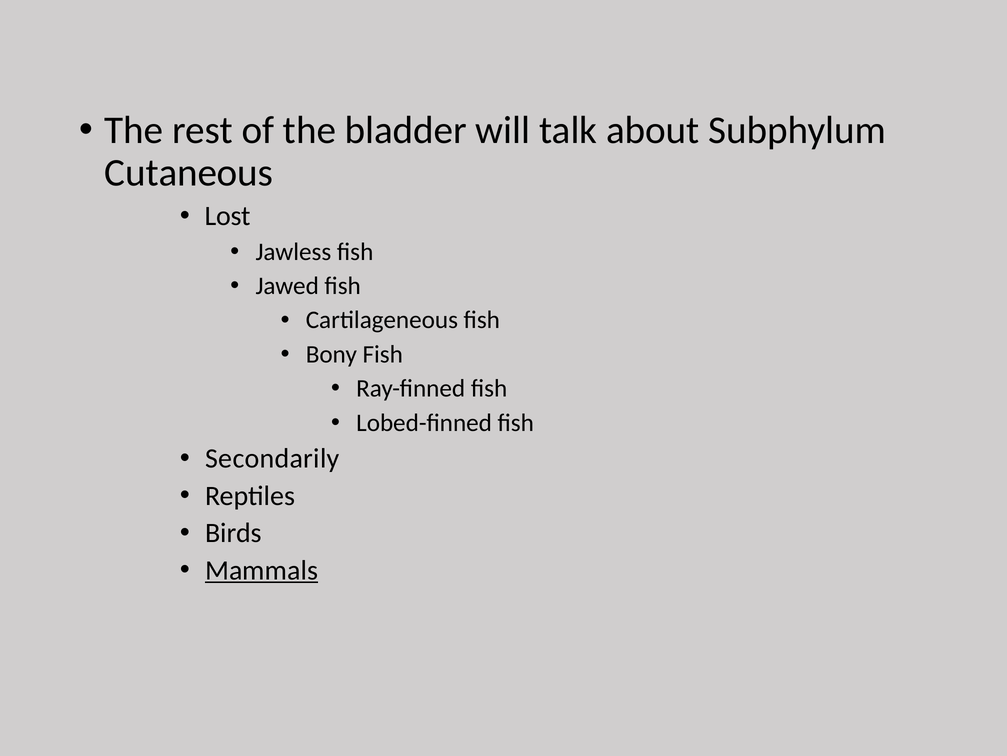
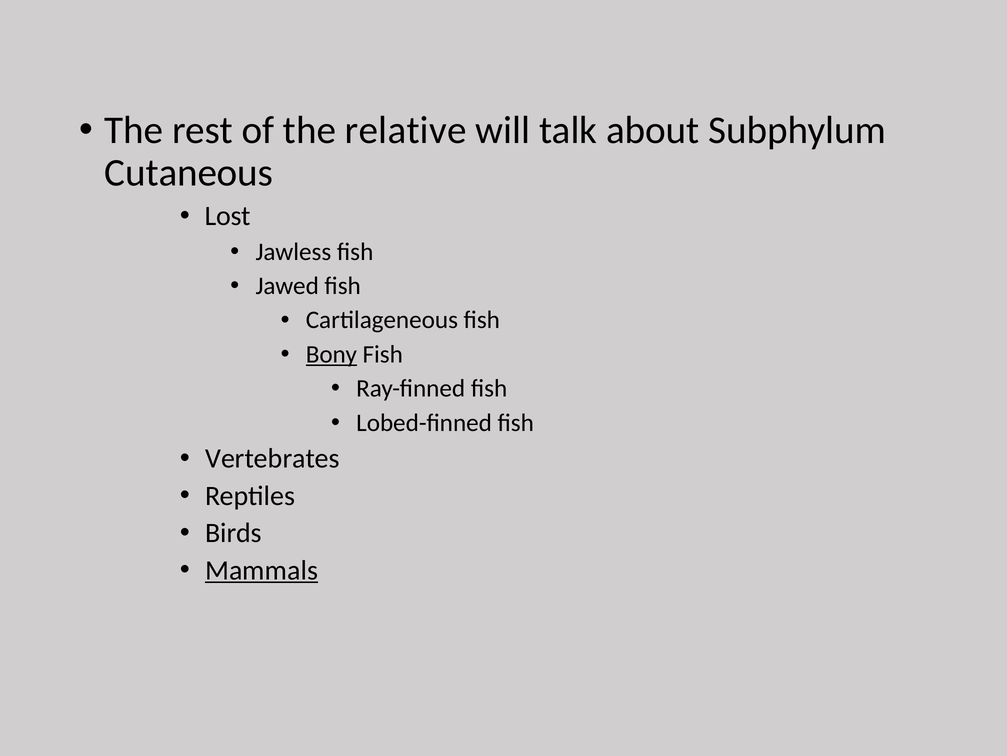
bladder: bladder -> relative
Bony underline: none -> present
Secondarily: Secondarily -> Vertebrates
